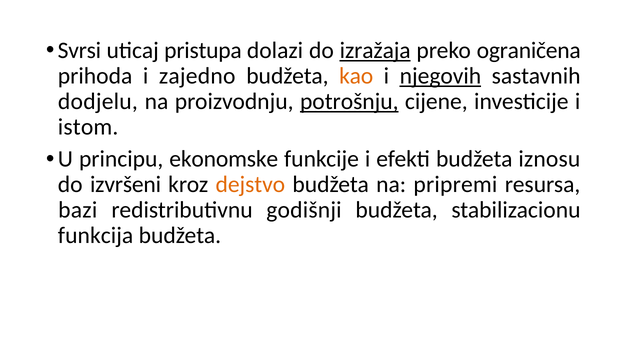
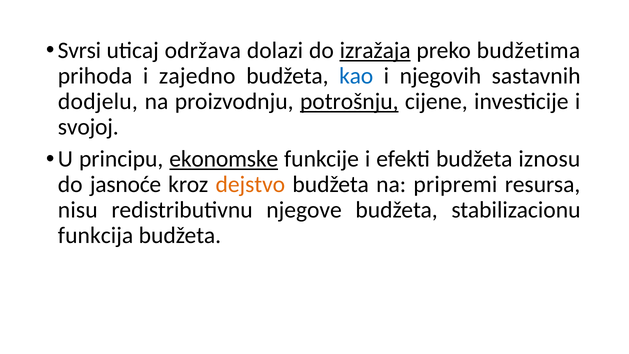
pristupa: pristupa -> održava
ograničena: ograničena -> budžetima
kao colour: orange -> blue
njegovih underline: present -> none
istom: istom -> svojoj
ekonomske underline: none -> present
izvršeni: izvršeni -> jasnoće
bazi: bazi -> nisu
godišnji: godišnji -> njegove
